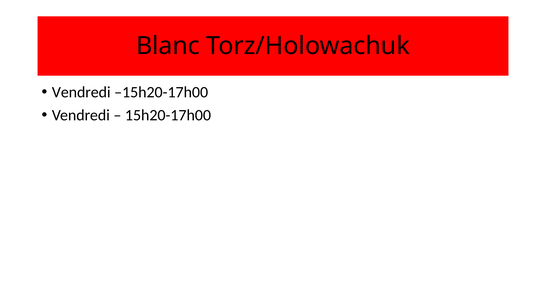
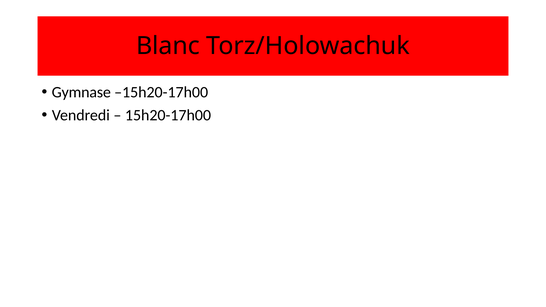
Vendredi at (81, 92): Vendredi -> Gymnase
